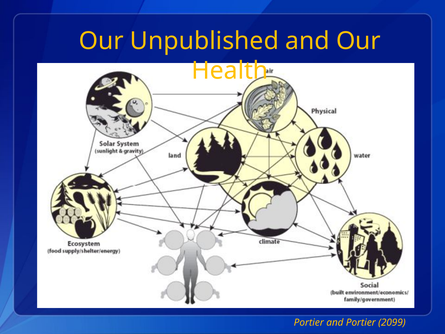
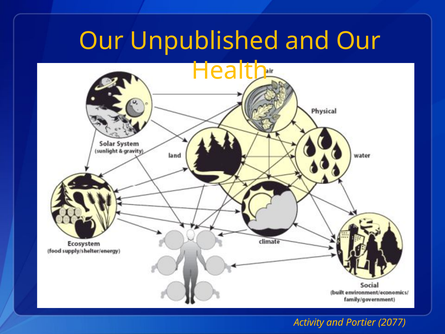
Portier at (309, 322): Portier -> Activity
2099: 2099 -> 2077
